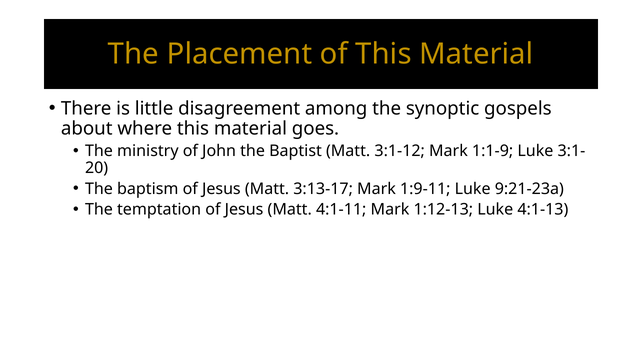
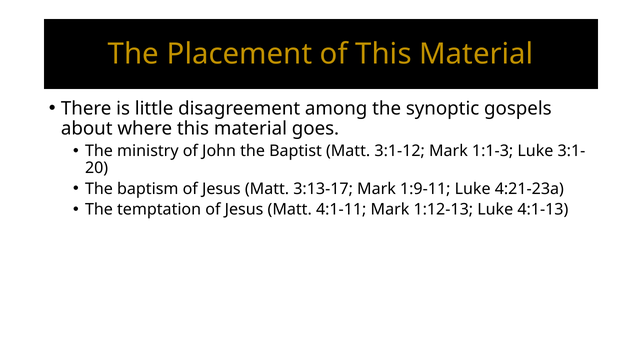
1:1-9: 1:1-9 -> 1:1-3
9:21-23a: 9:21-23a -> 4:21-23a
